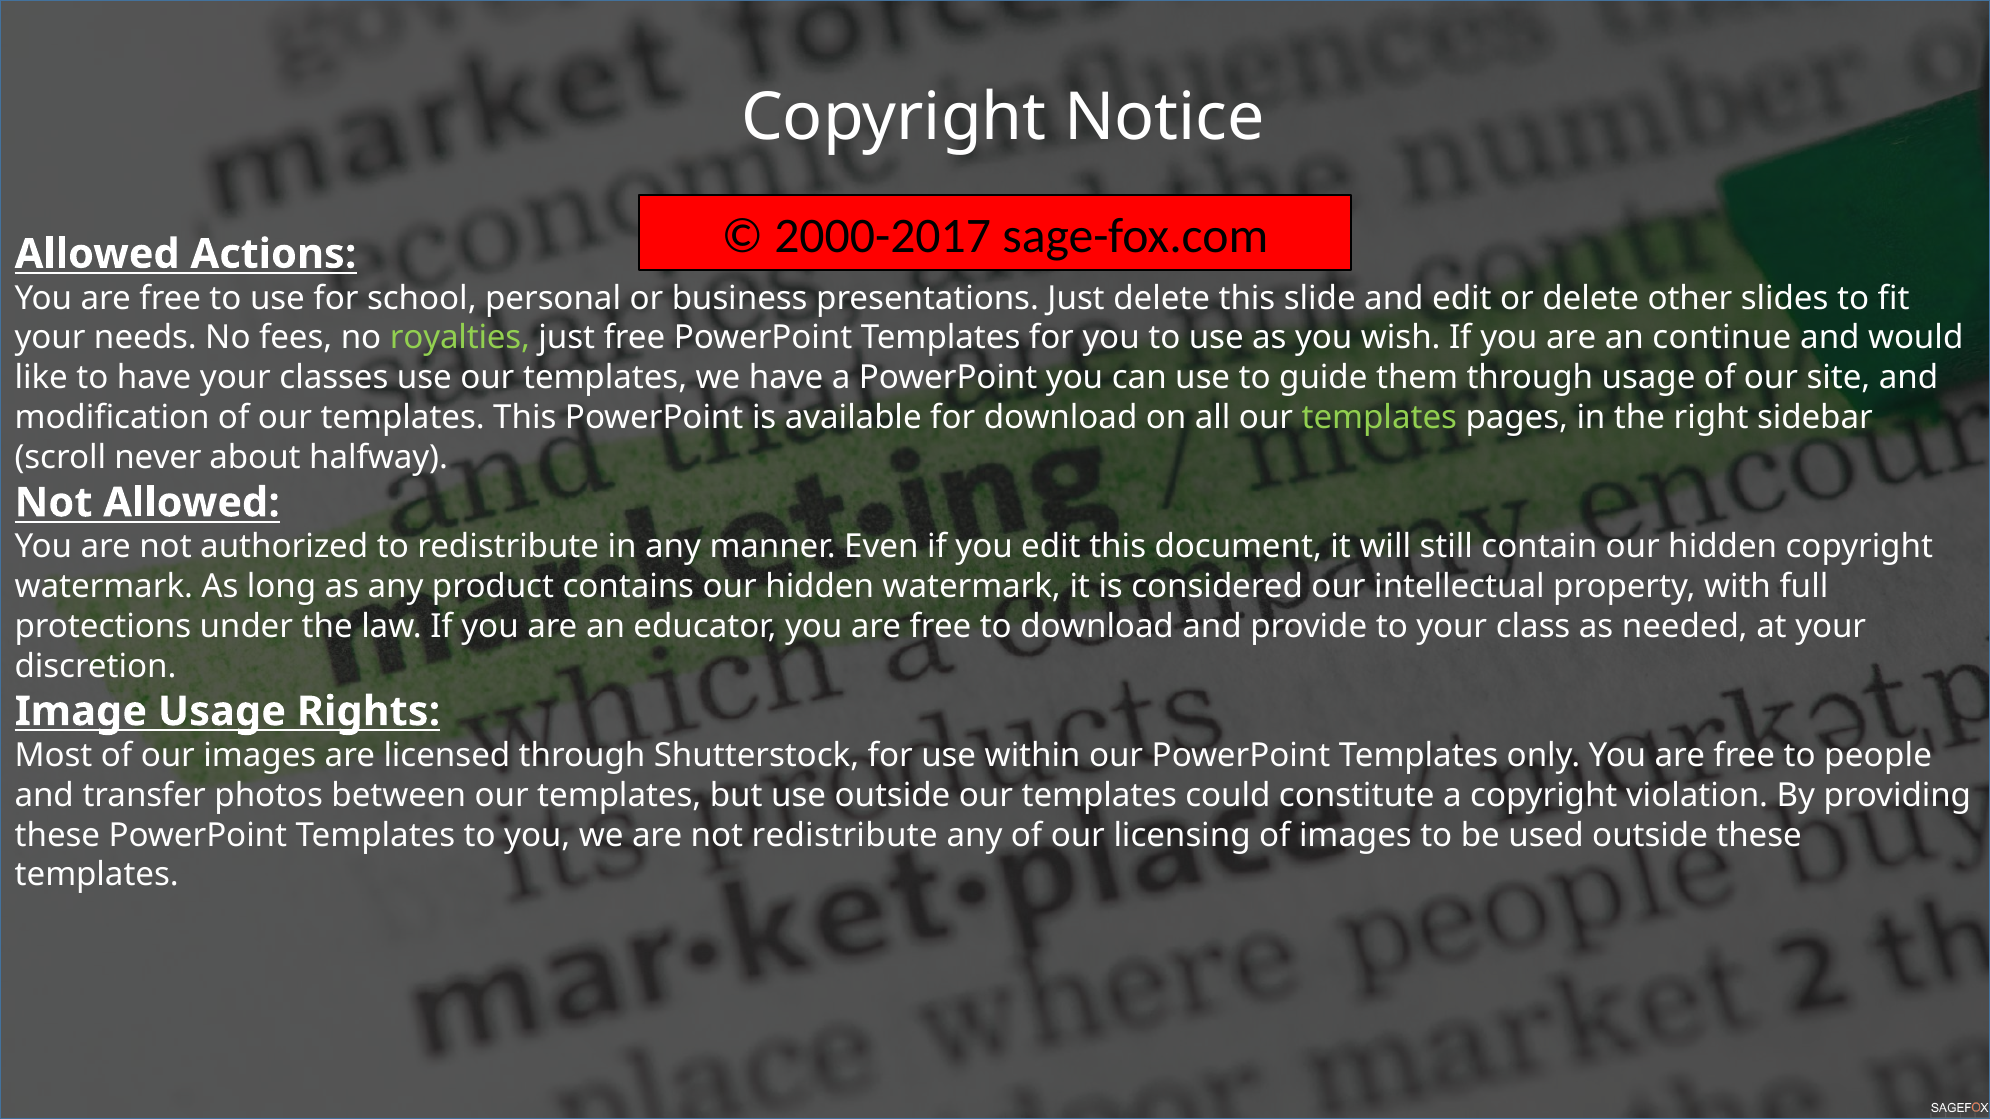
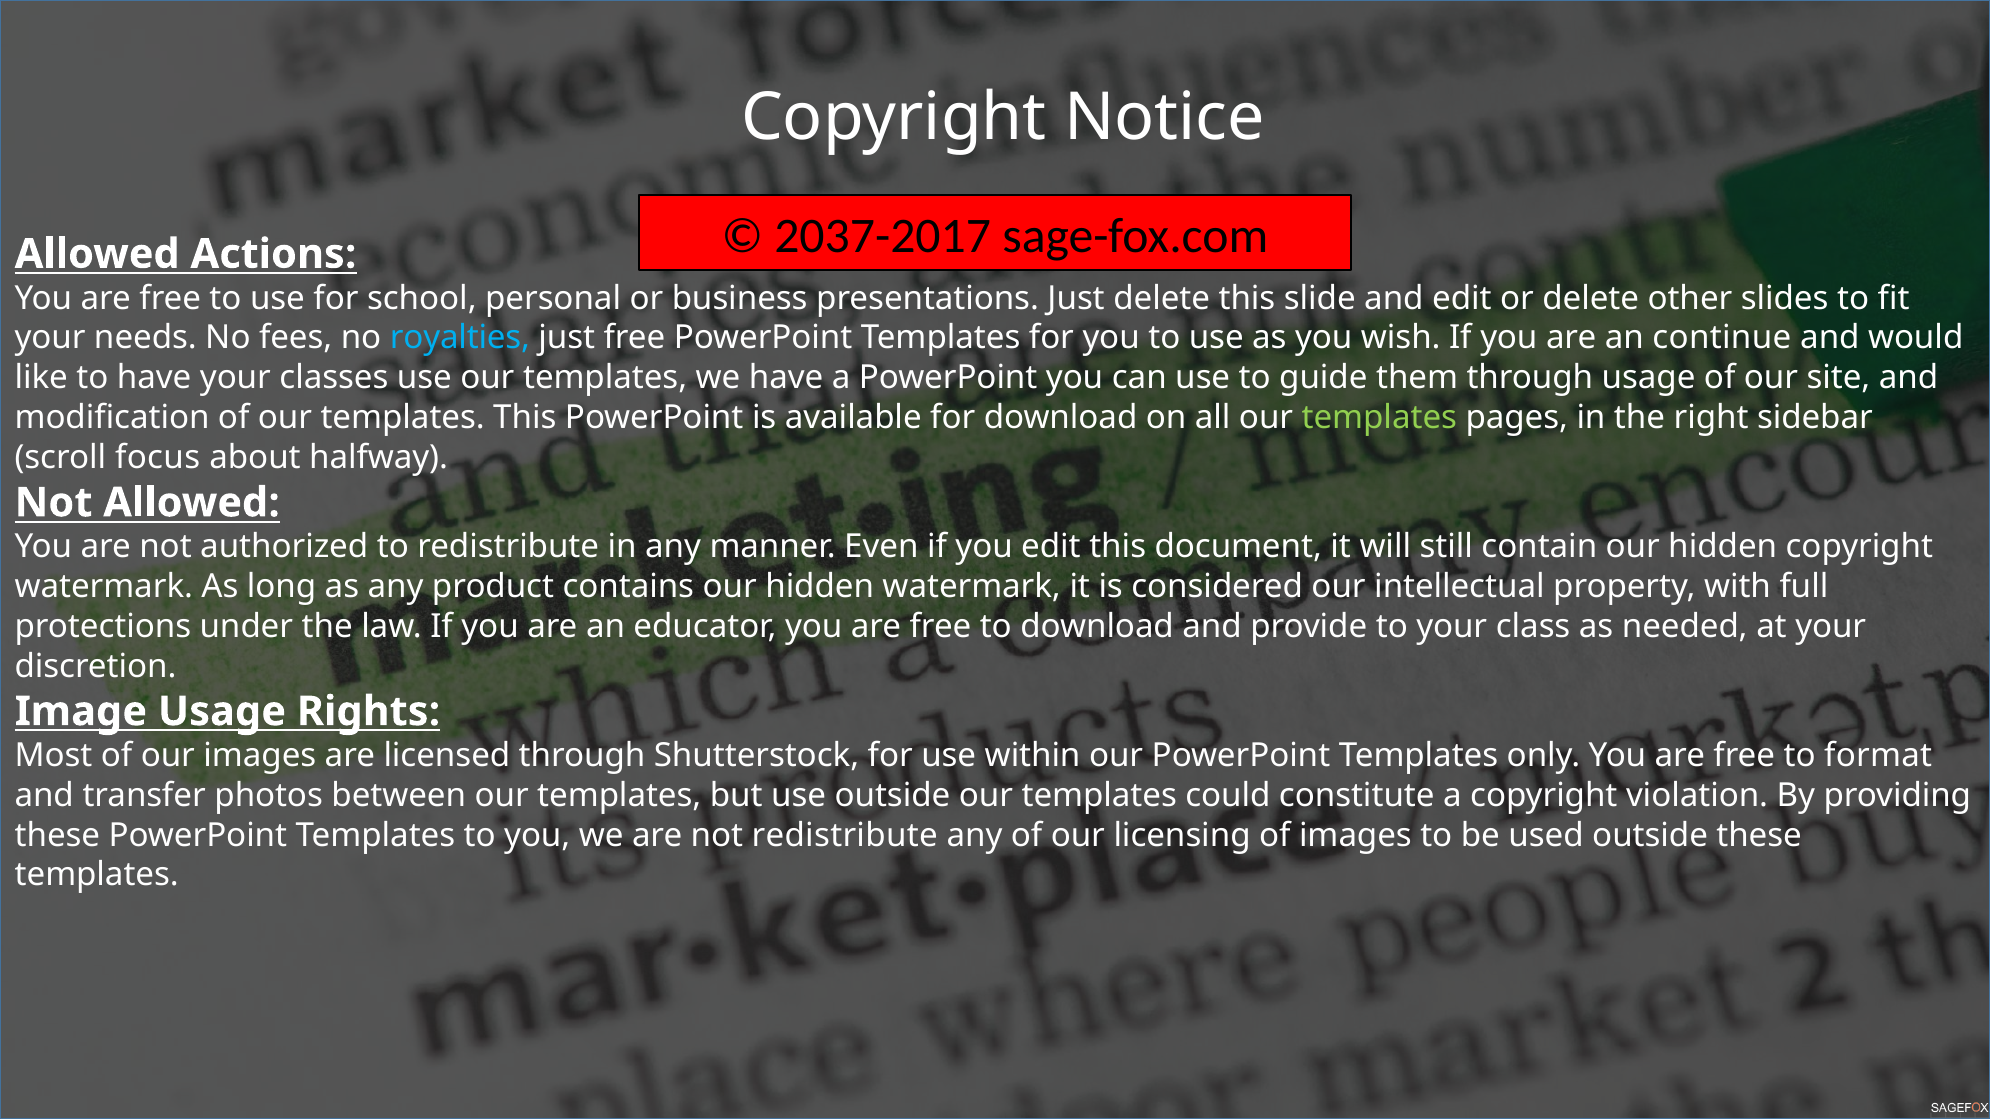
2000-2017: 2000-2017 -> 2037-2017
royalties colour: light green -> light blue
never: never -> focus
people: people -> format
